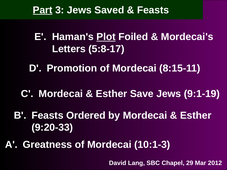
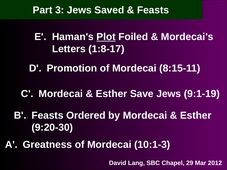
Part underline: present -> none
5:8-17: 5:8-17 -> 1:8-17
9:20-33: 9:20-33 -> 9:20-30
